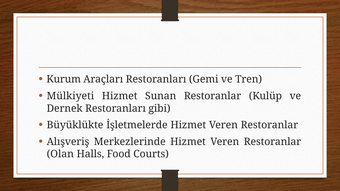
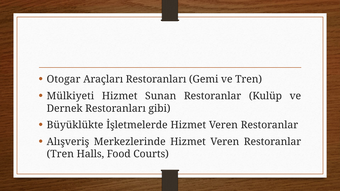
Kurum: Kurum -> Otogar
Olan at (60, 154): Olan -> Tren
